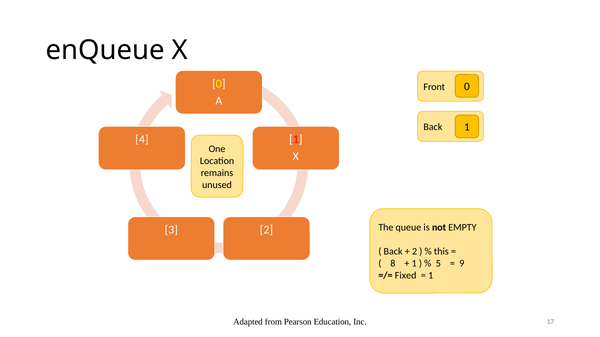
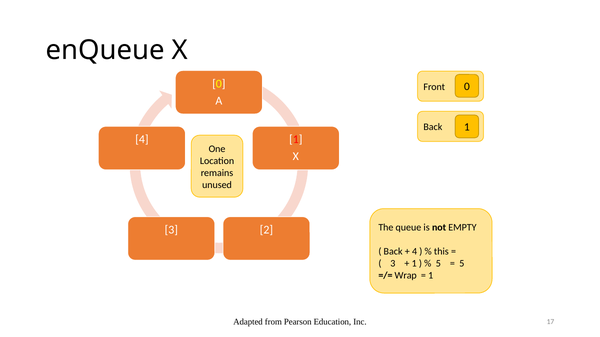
2 at (415, 252): 2 -> 4
8 at (393, 264): 8 -> 3
9 at (462, 264): 9 -> 5
Fixed: Fixed -> Wrap
